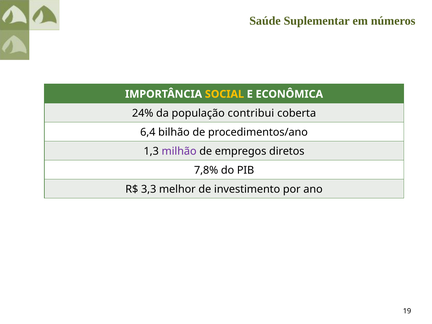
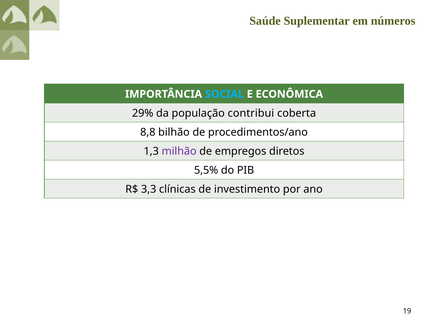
SOCIAL colour: yellow -> light blue
24%: 24% -> 29%
6,4: 6,4 -> 8,8
7,8%: 7,8% -> 5,5%
melhor: melhor -> clínicas
